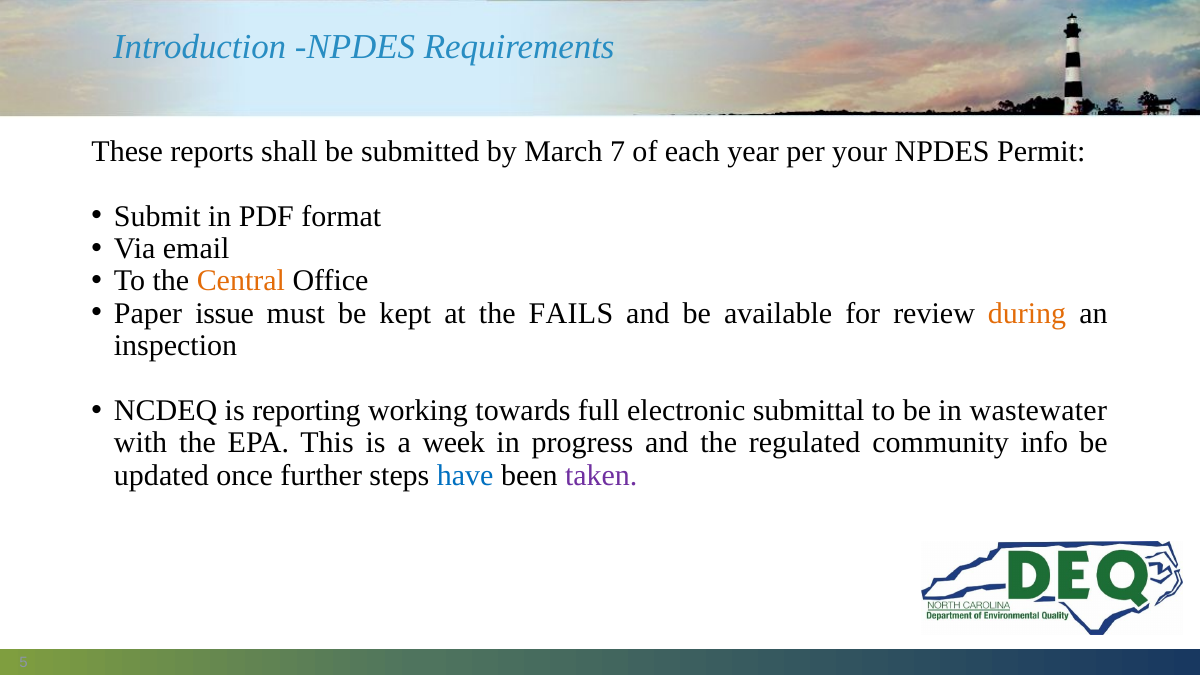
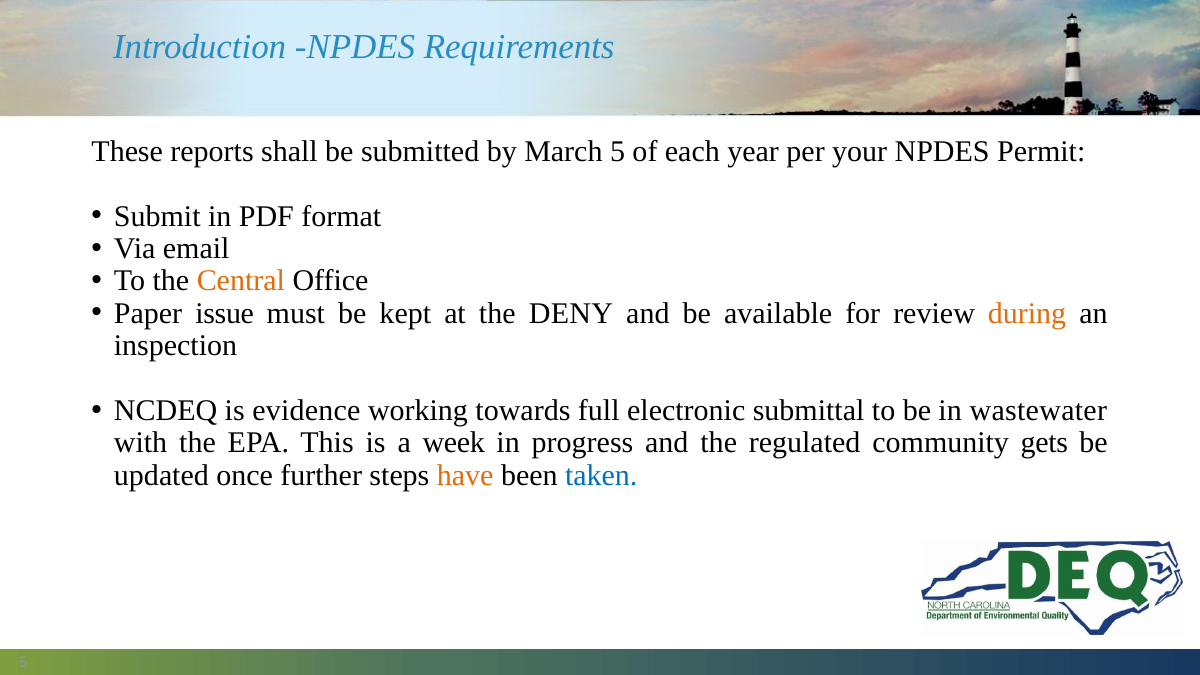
March 7: 7 -> 5
FAILS: FAILS -> DENY
reporting: reporting -> evidence
info: info -> gets
have colour: blue -> orange
taken colour: purple -> blue
